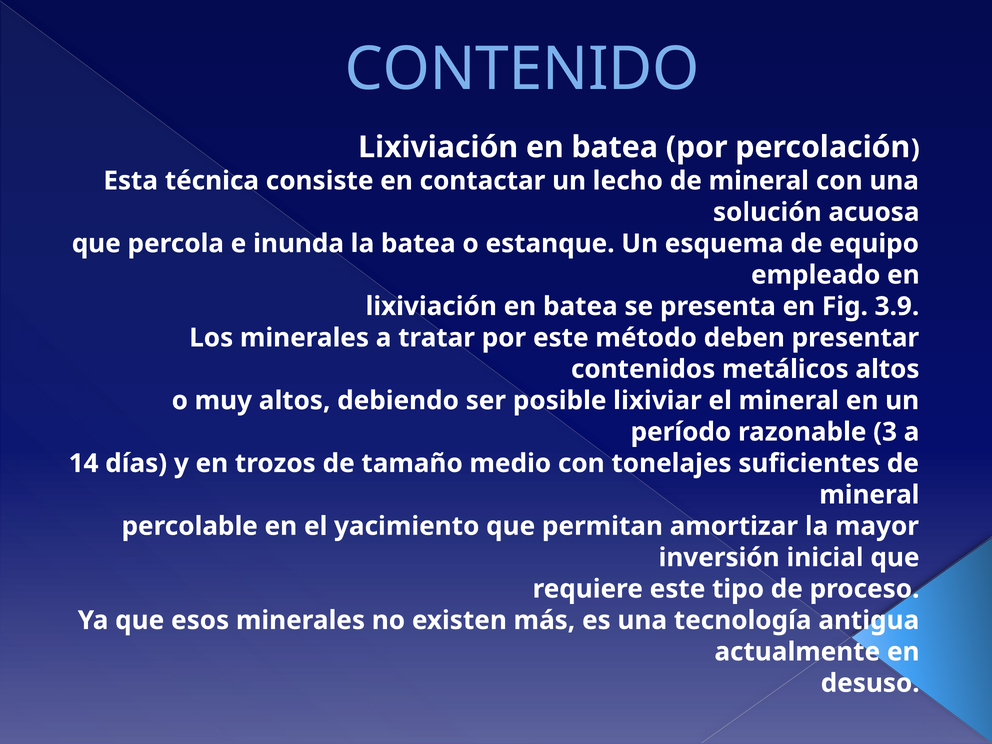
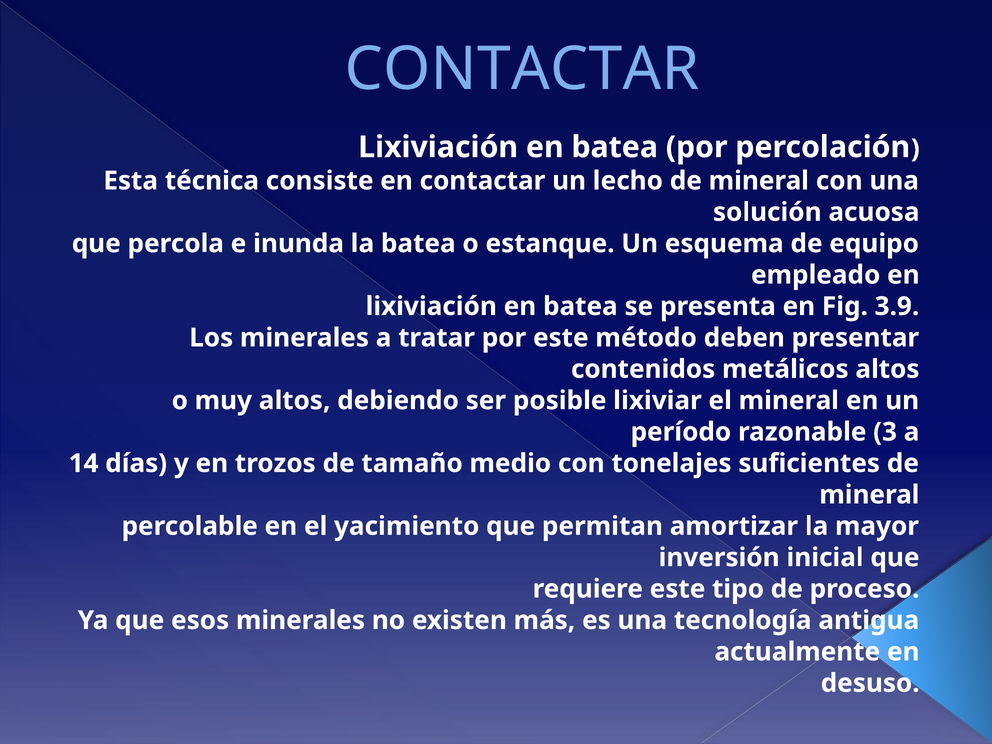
CONTENIDO at (522, 69): CONTENIDO -> CONTACTAR
